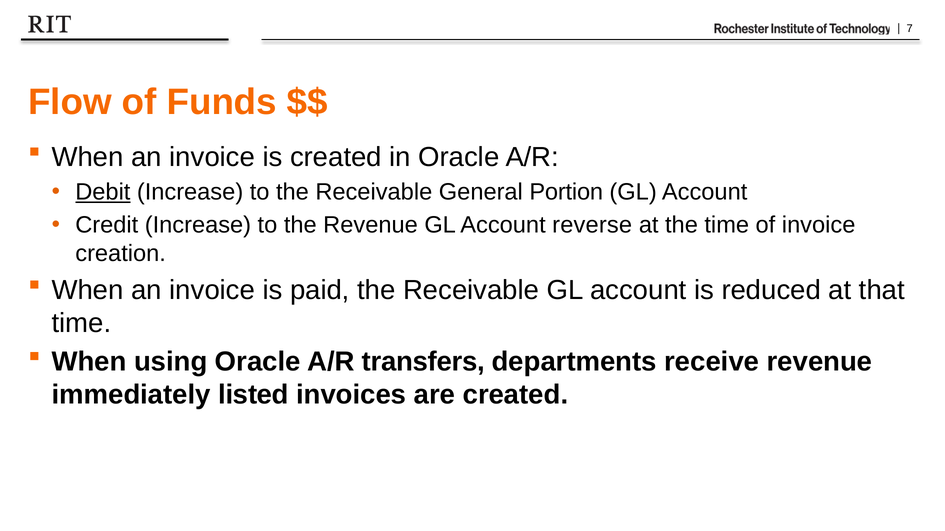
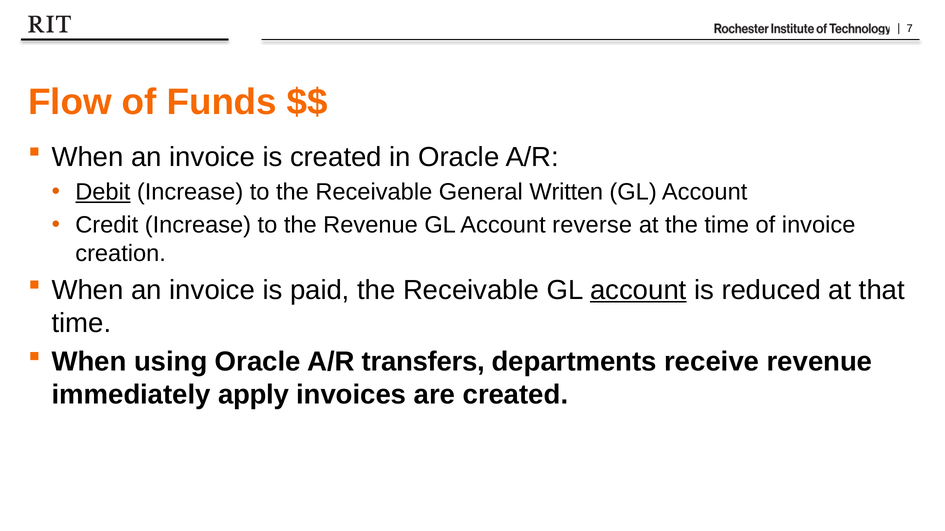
Portion: Portion -> Written
account at (638, 290) underline: none -> present
listed: listed -> apply
